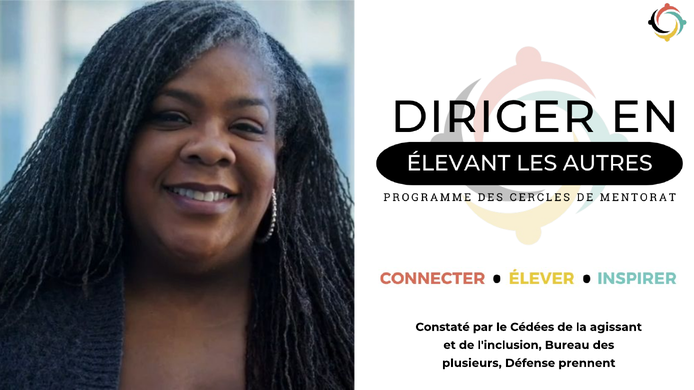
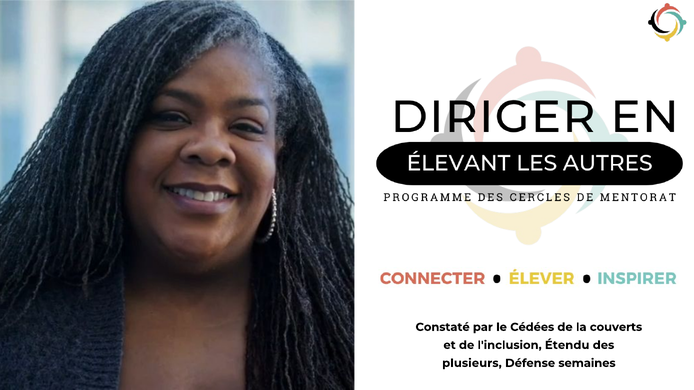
agissant: agissant -> couverts
Bureau: Bureau -> Étendu
prennent: prennent -> semaines
